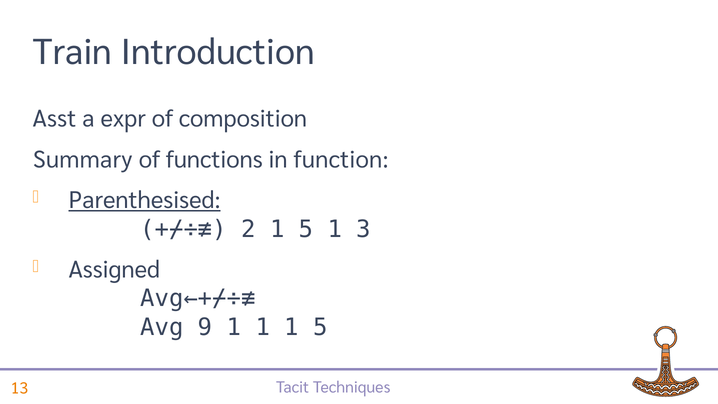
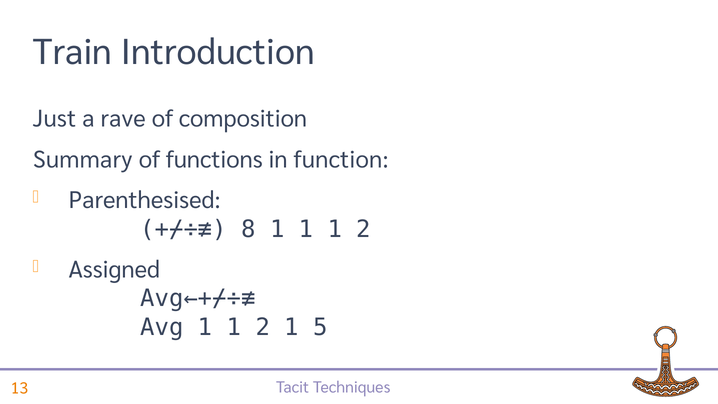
Asst: Asst -> Just
expr: expr -> rave
Parenthesised underline: present -> none
2: 2 -> 8
5 at (306, 229): 5 -> 1
3 at (364, 229): 3 -> 2
Avg 9: 9 -> 1
1 at (263, 327): 1 -> 2
